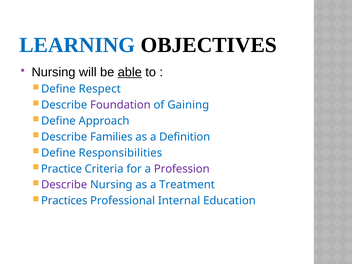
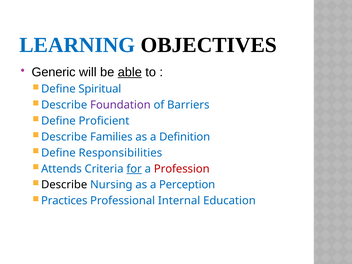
Nursing at (54, 72): Nursing -> Generic
Respect: Respect -> Spiritual
Gaining: Gaining -> Barriers
Approach: Approach -> Proficient
Practice: Practice -> Attends
for underline: none -> present
Profession colour: purple -> red
Describe at (64, 185) colour: purple -> black
Treatment: Treatment -> Perception
